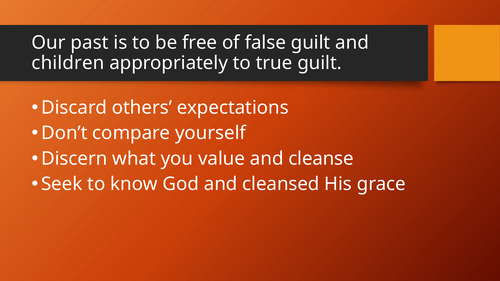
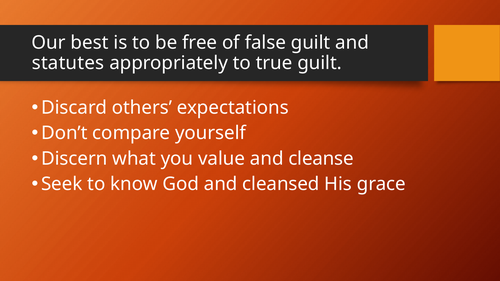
past: past -> best
children: children -> statutes
